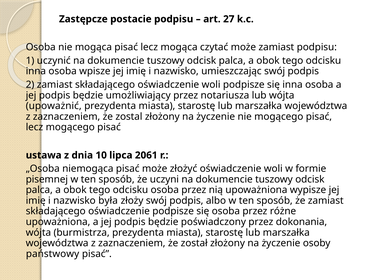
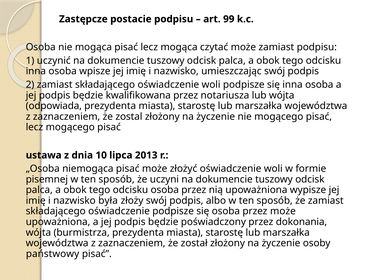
27: 27 -> 99
umożliwiający: umożliwiający -> kwalifikowana
upoważnić: upoważnić -> odpowiada
2061: 2061 -> 2013
przez różne: różne -> może
